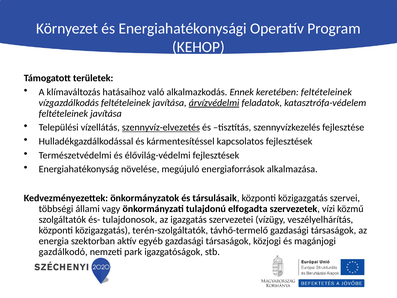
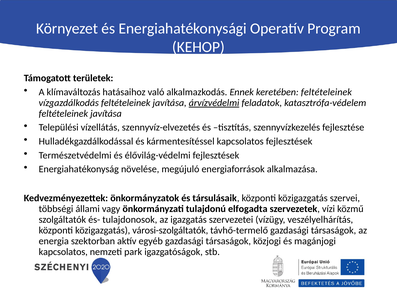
szennyvíz-elvezetés underline: present -> none
terén-szolgáltatók: terén-szolgáltatók -> városi-szolgáltatók
gazdálkodó at (63, 252): gazdálkodó -> kapcsolatos
